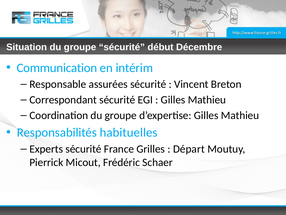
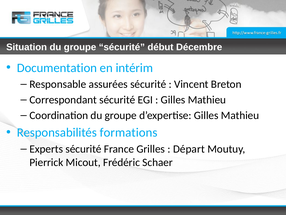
Communication: Communication -> Documentation
habituelles: habituelles -> formations
